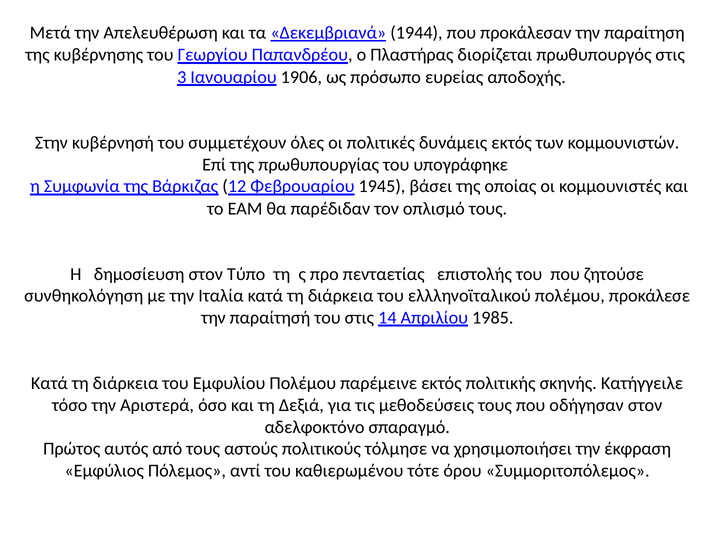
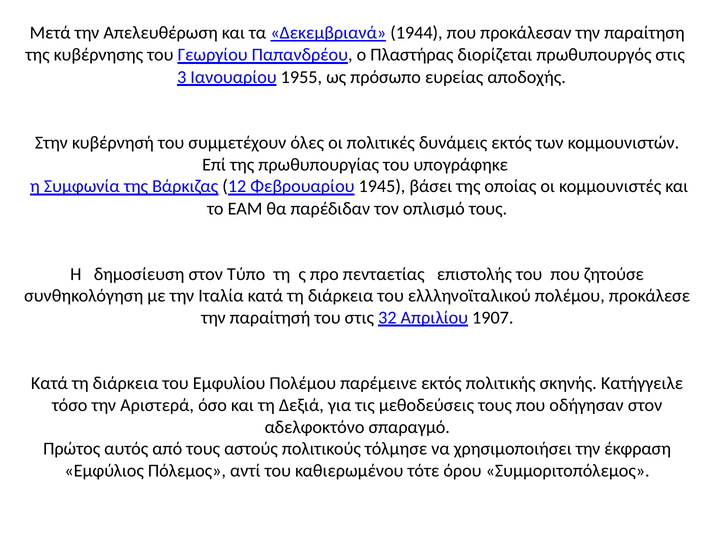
1906: 1906 -> 1955
14: 14 -> 32
1985: 1985 -> 1907
